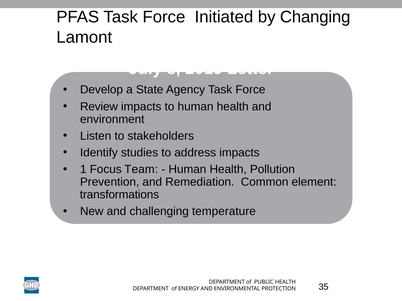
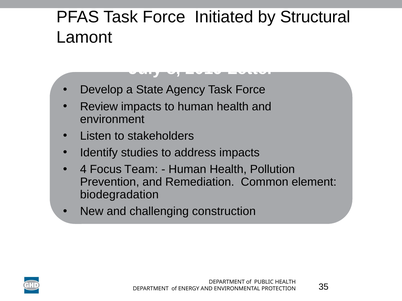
Changing: Changing -> Structural
1: 1 -> 4
transformations: transformations -> biodegradation
temperature: temperature -> construction
